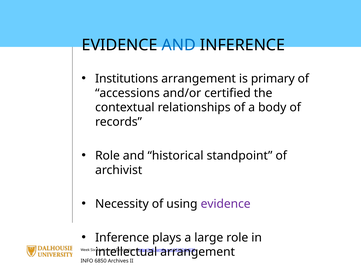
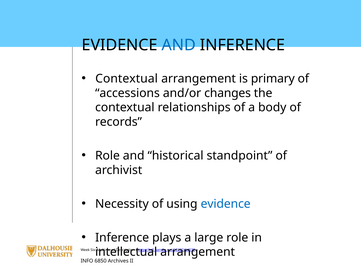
Institutions at (127, 79): Institutions -> Contextual
certified: certified -> changes
evidence at (226, 204) colour: purple -> blue
